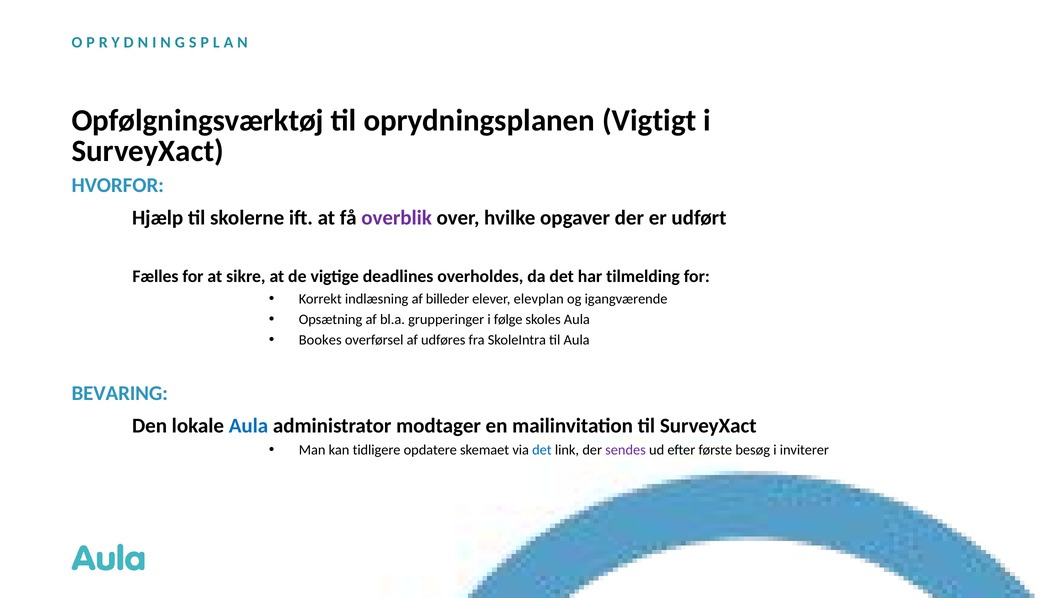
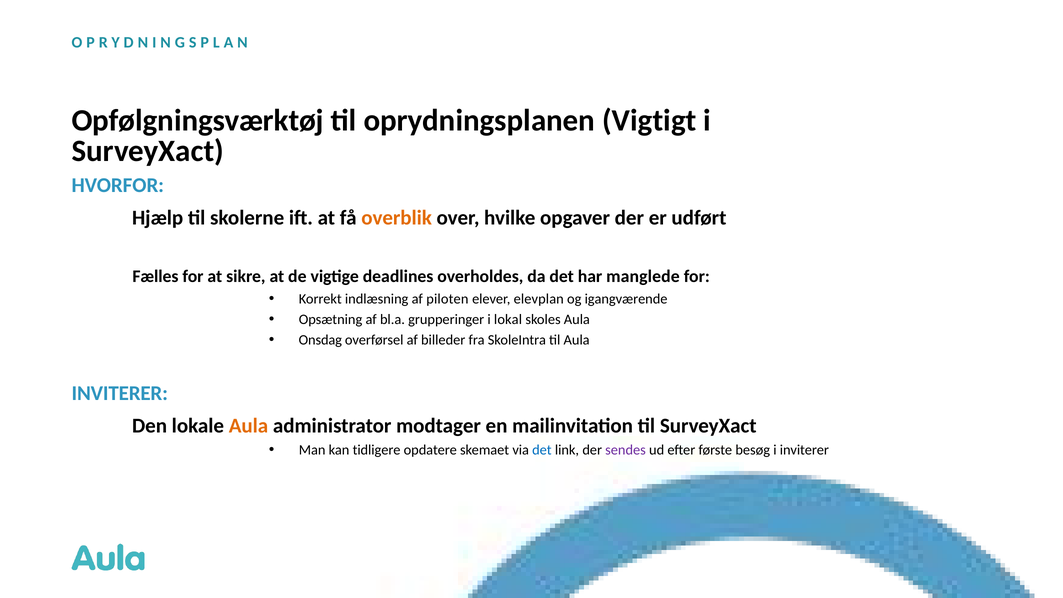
overblik colour: purple -> orange
tilmelding: tilmelding -> manglede
billeder: billeder -> piloten
følge: følge -> lokal
Bookes: Bookes -> Onsdag
udføres: udføres -> billeder
BEVARING at (120, 393): BEVARING -> INVITERER
Aula at (248, 426) colour: blue -> orange
